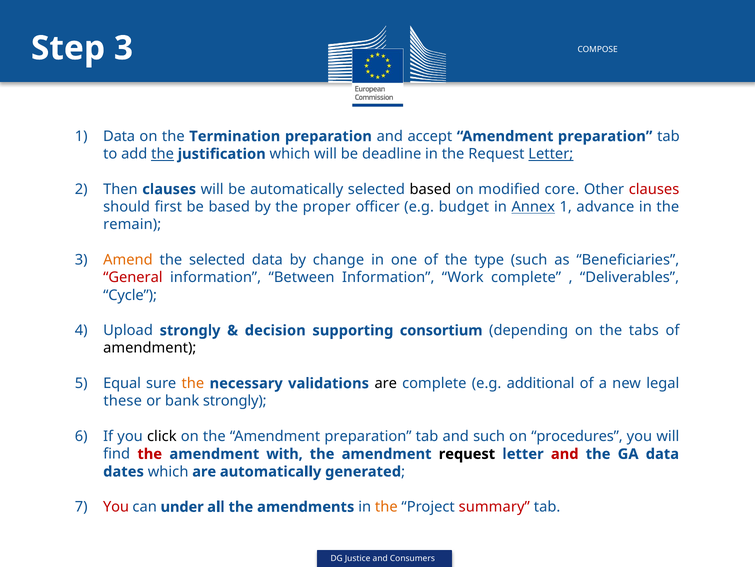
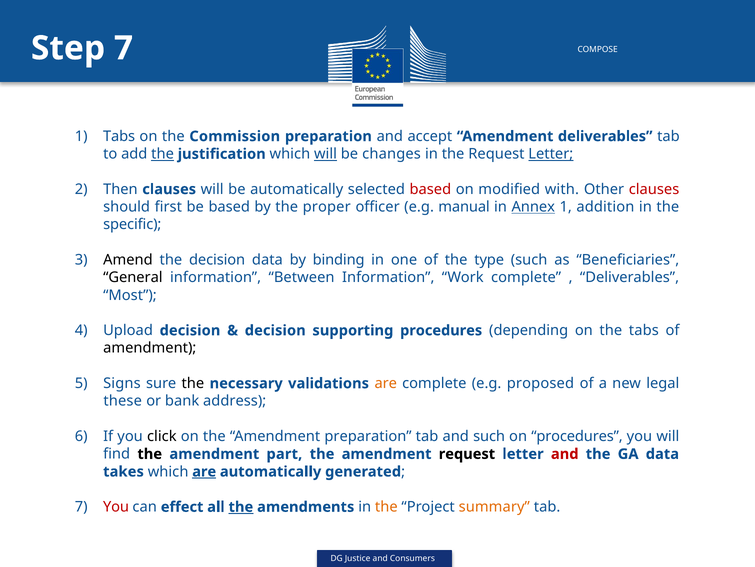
Step 3: 3 -> 7
1 Data: Data -> Tabs
Termination: Termination -> Commission
preparation at (605, 136): preparation -> deliverables
will at (325, 154) underline: none -> present
deadline: deadline -> changes
based at (430, 189) colour: black -> red
core: core -> with
budget: budget -> manual
advance: advance -> addition
remain: remain -> specific
Amend colour: orange -> black
the selected: selected -> decision
change: change -> binding
General colour: red -> black
Cycle: Cycle -> Most
Upload strongly: strongly -> decision
supporting consortium: consortium -> procedures
Equal: Equal -> Signs
the at (193, 383) colour: orange -> black
are at (386, 383) colour: black -> orange
additional: additional -> proposed
bank strongly: strongly -> address
the at (150, 453) colour: red -> black
with: with -> part
dates: dates -> takes
are at (204, 471) underline: none -> present
under: under -> effect
the at (241, 506) underline: none -> present
summary colour: red -> orange
